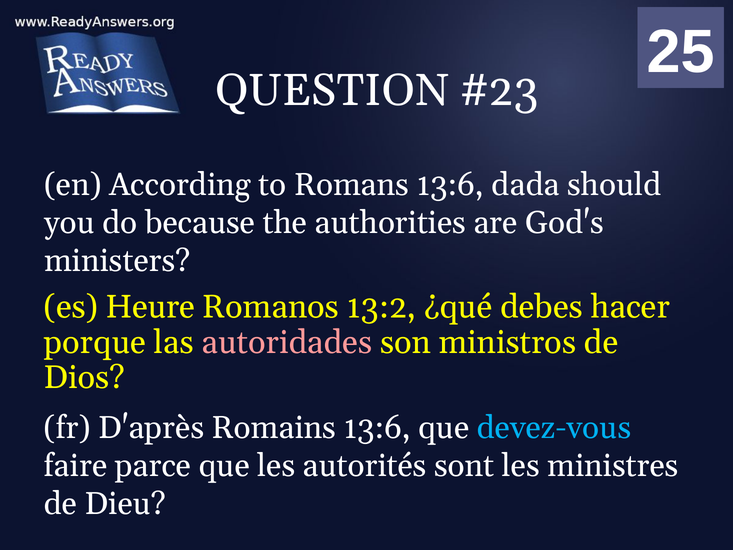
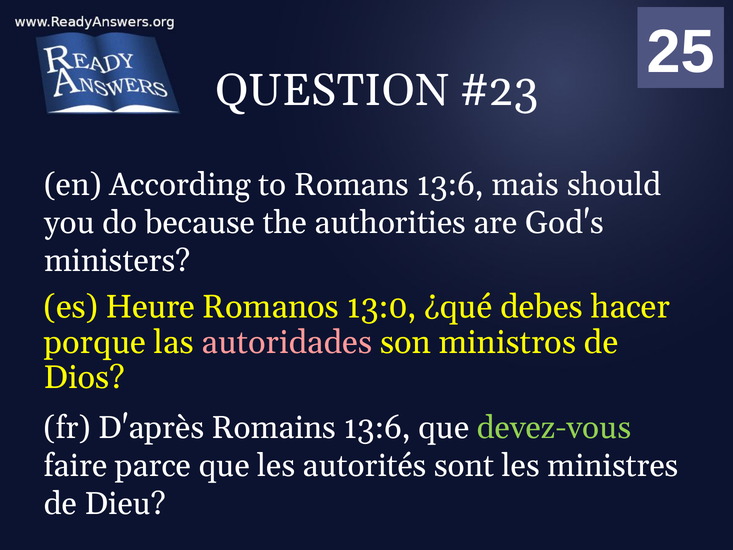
dada: dada -> mais
13:2: 13:2 -> 13:0
devez-vous colour: light blue -> light green
